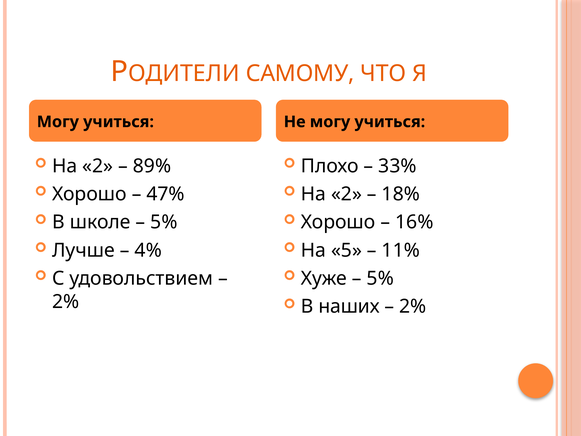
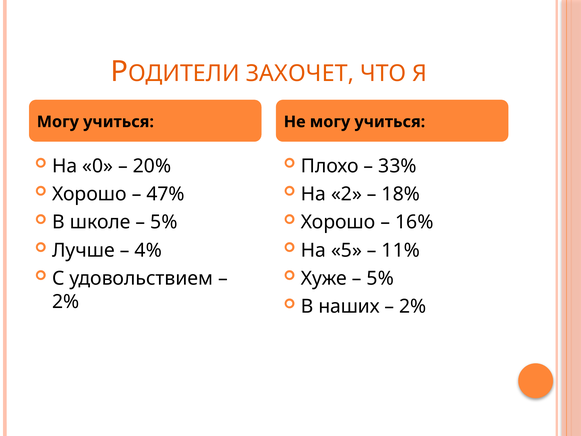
САМОМУ: САМОМУ -> ЗАХОЧЕТ
2 at (98, 166): 2 -> 0
89%: 89% -> 20%
